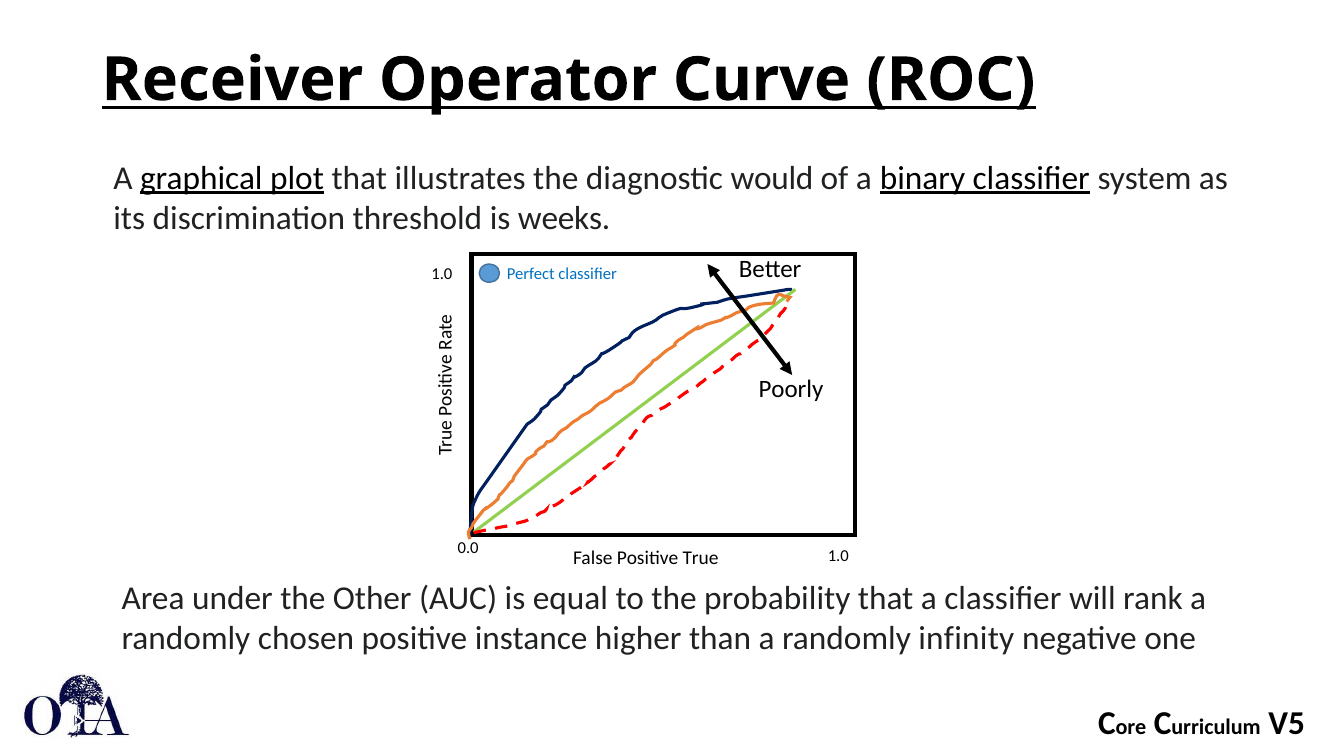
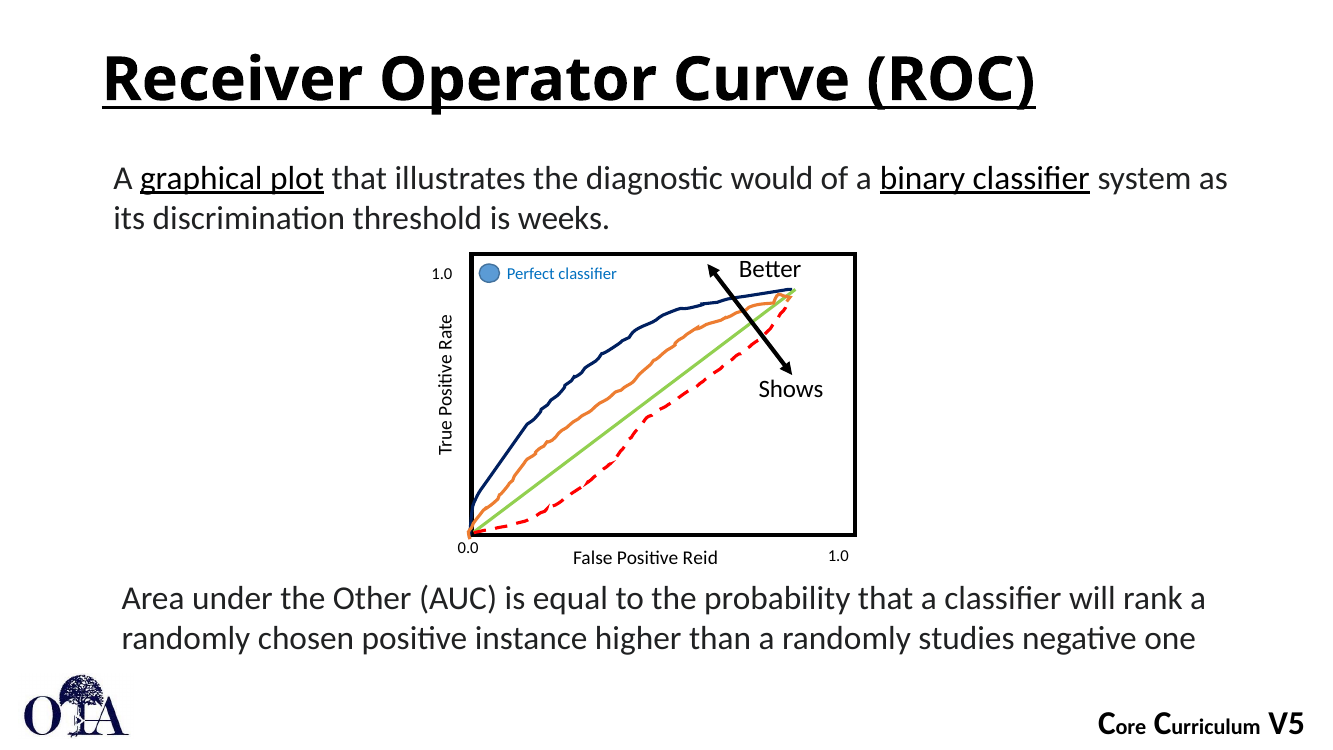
Poorly: Poorly -> Shows
True: True -> Reid
infinity: infinity -> studies
